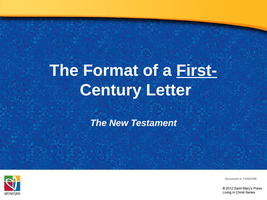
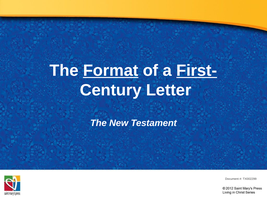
Format underline: none -> present
